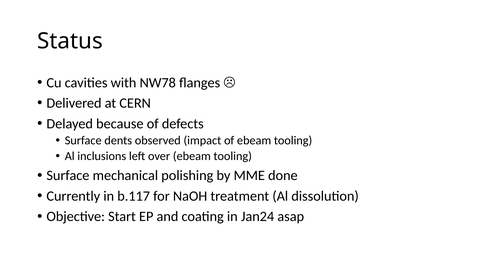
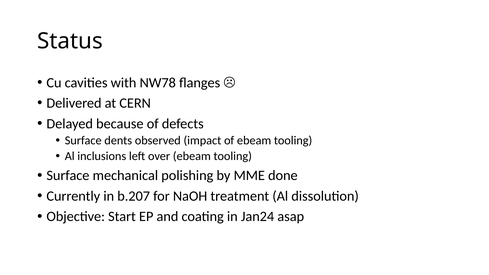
b.117: b.117 -> b.207
